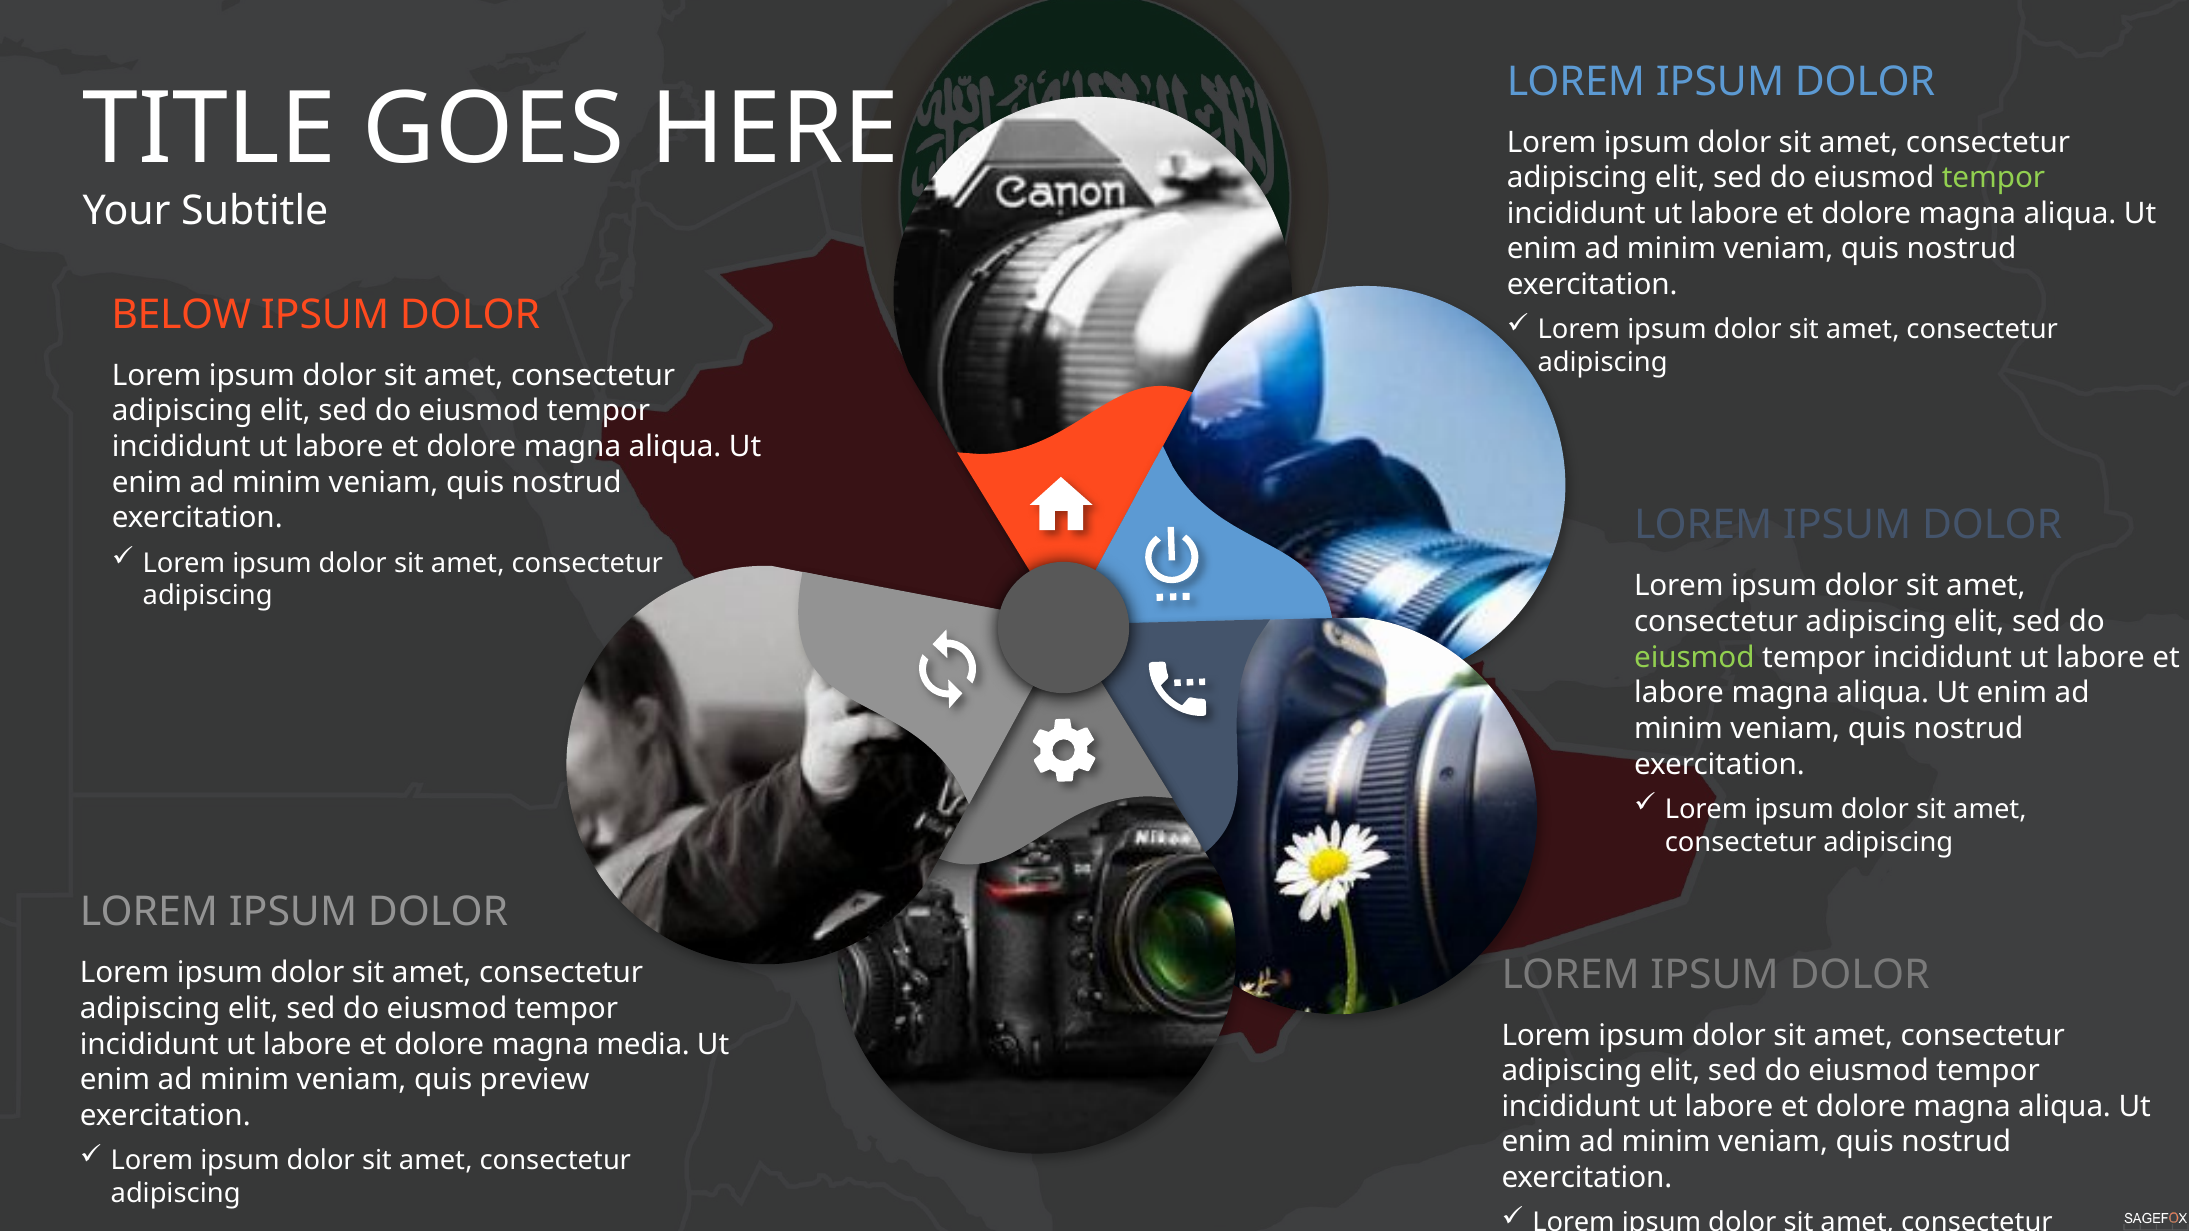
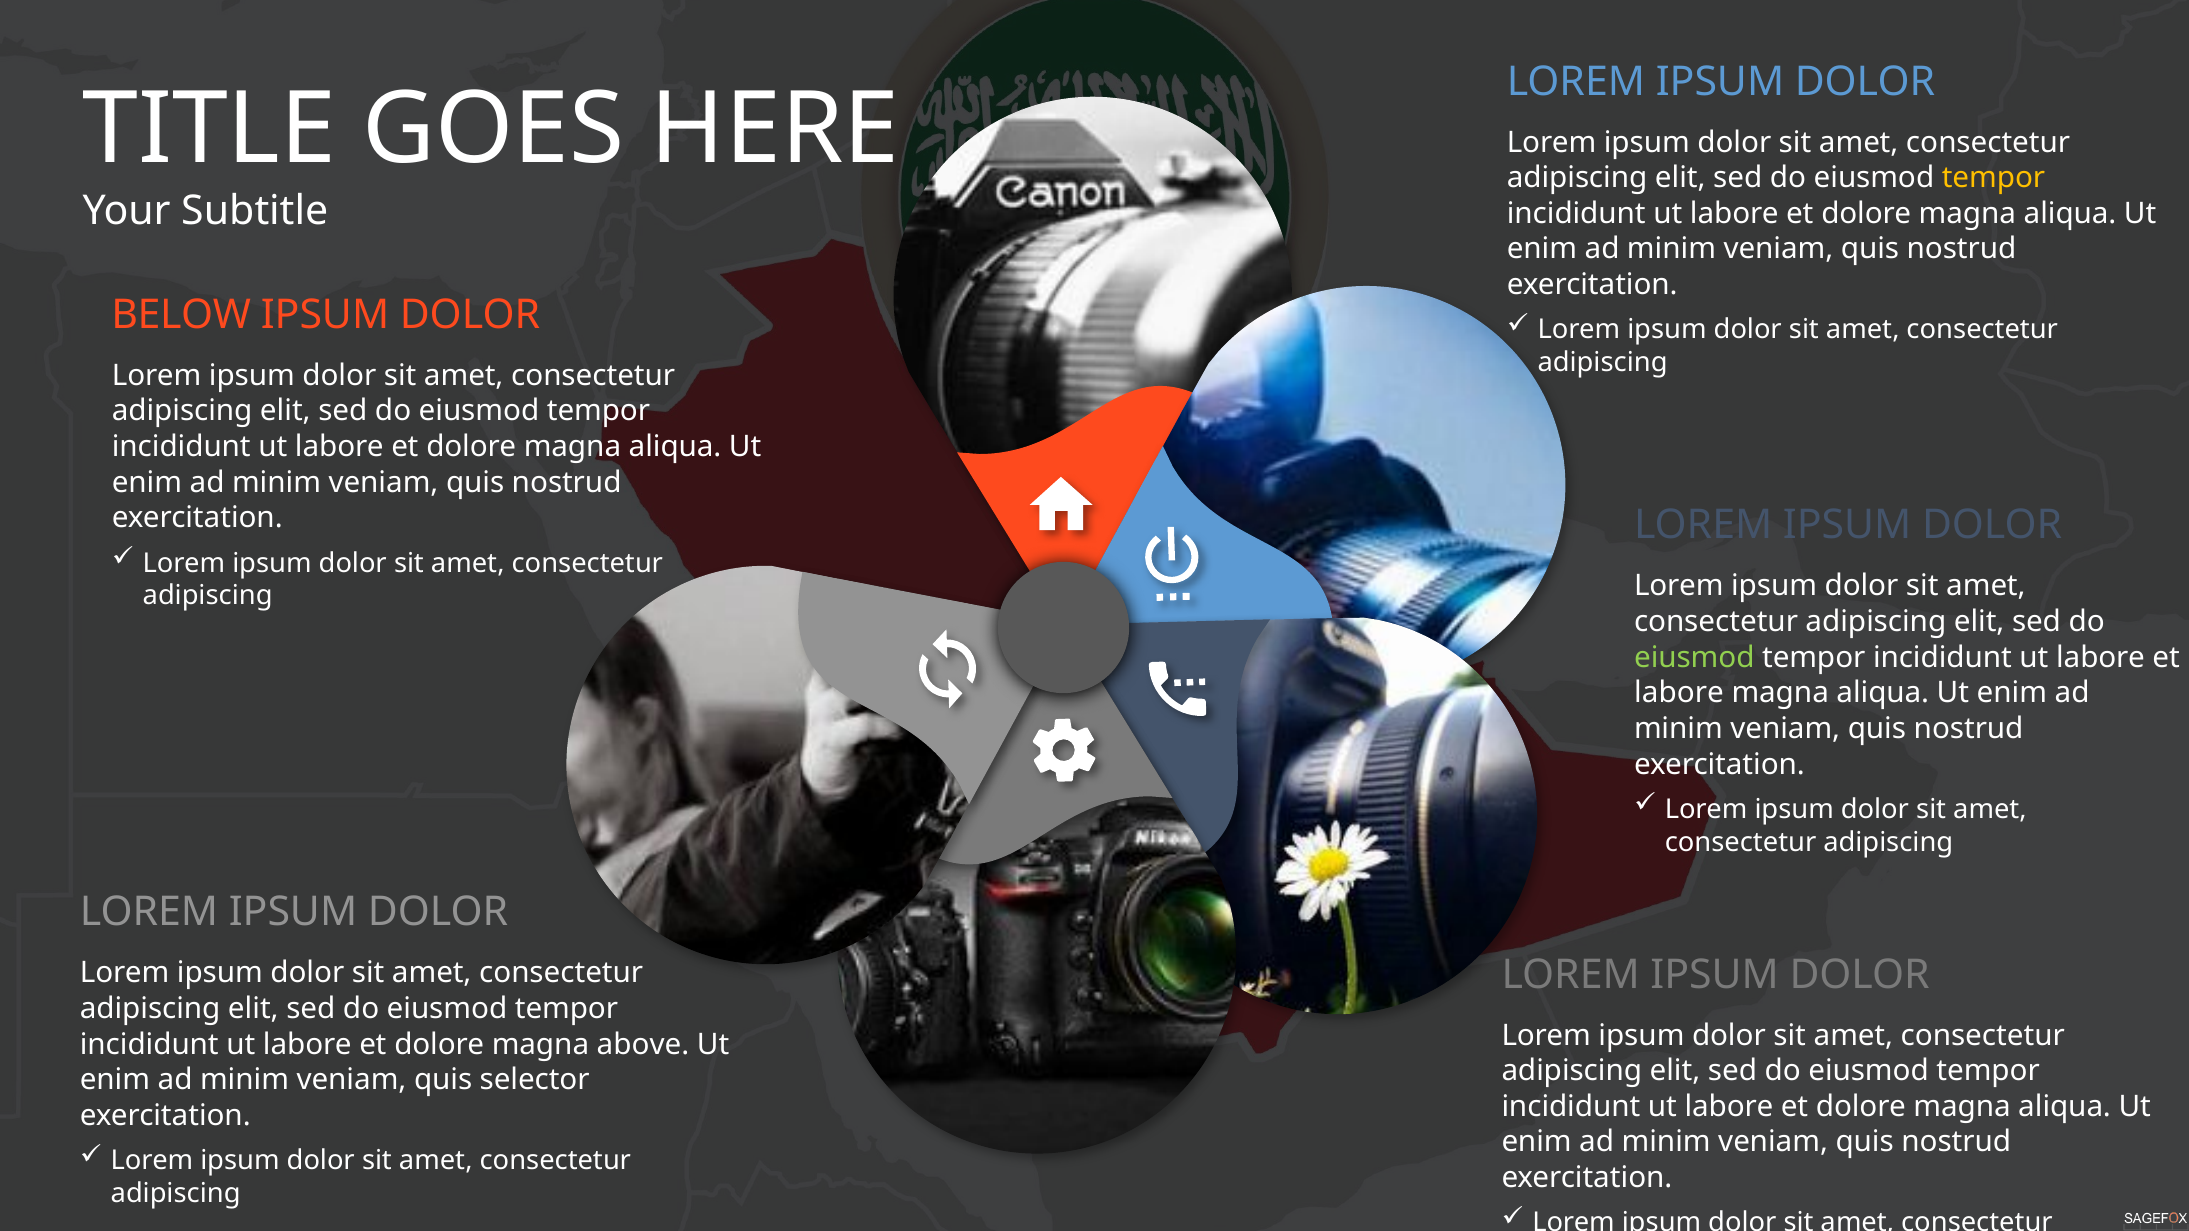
tempor at (1994, 178) colour: light green -> yellow
media: media -> above
preview: preview -> selector
